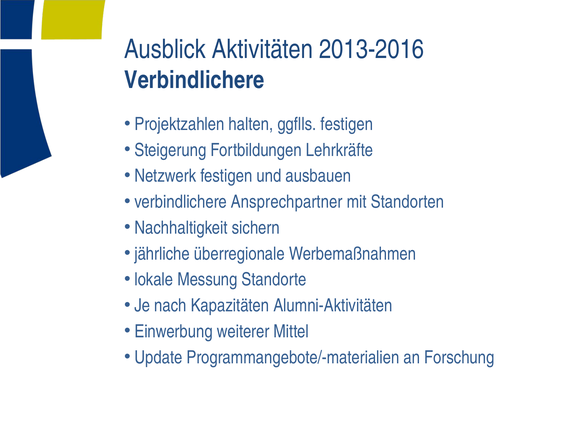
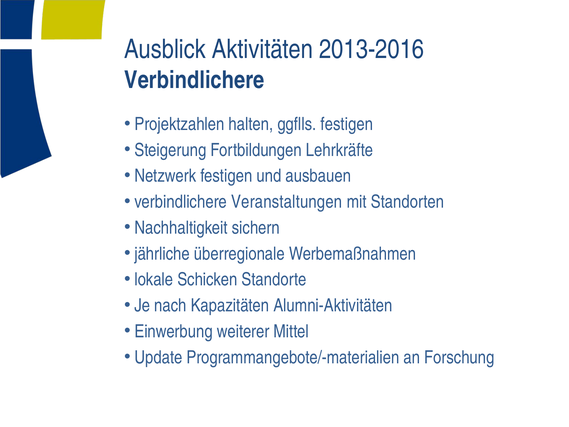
Ansprechpartner: Ansprechpartner -> Veranstaltungen
Messung: Messung -> Schicken
